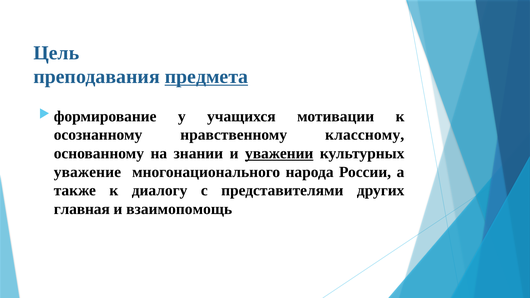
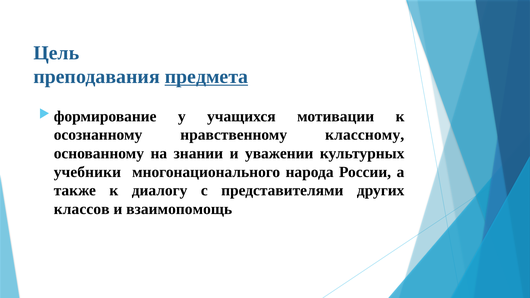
уважении underline: present -> none
уважение: уважение -> учебники
главная: главная -> классов
